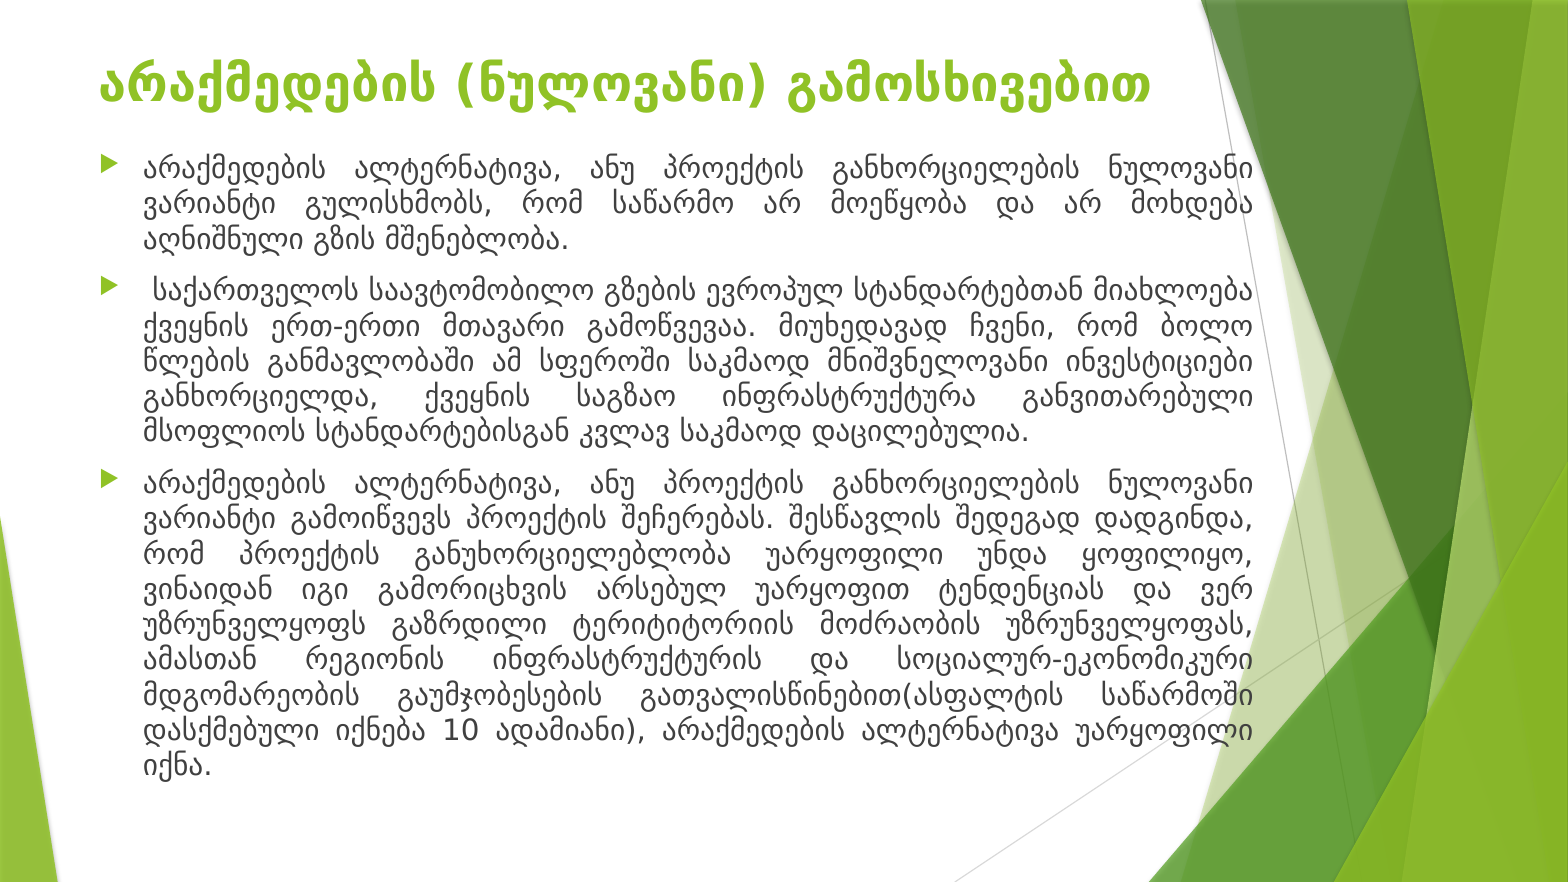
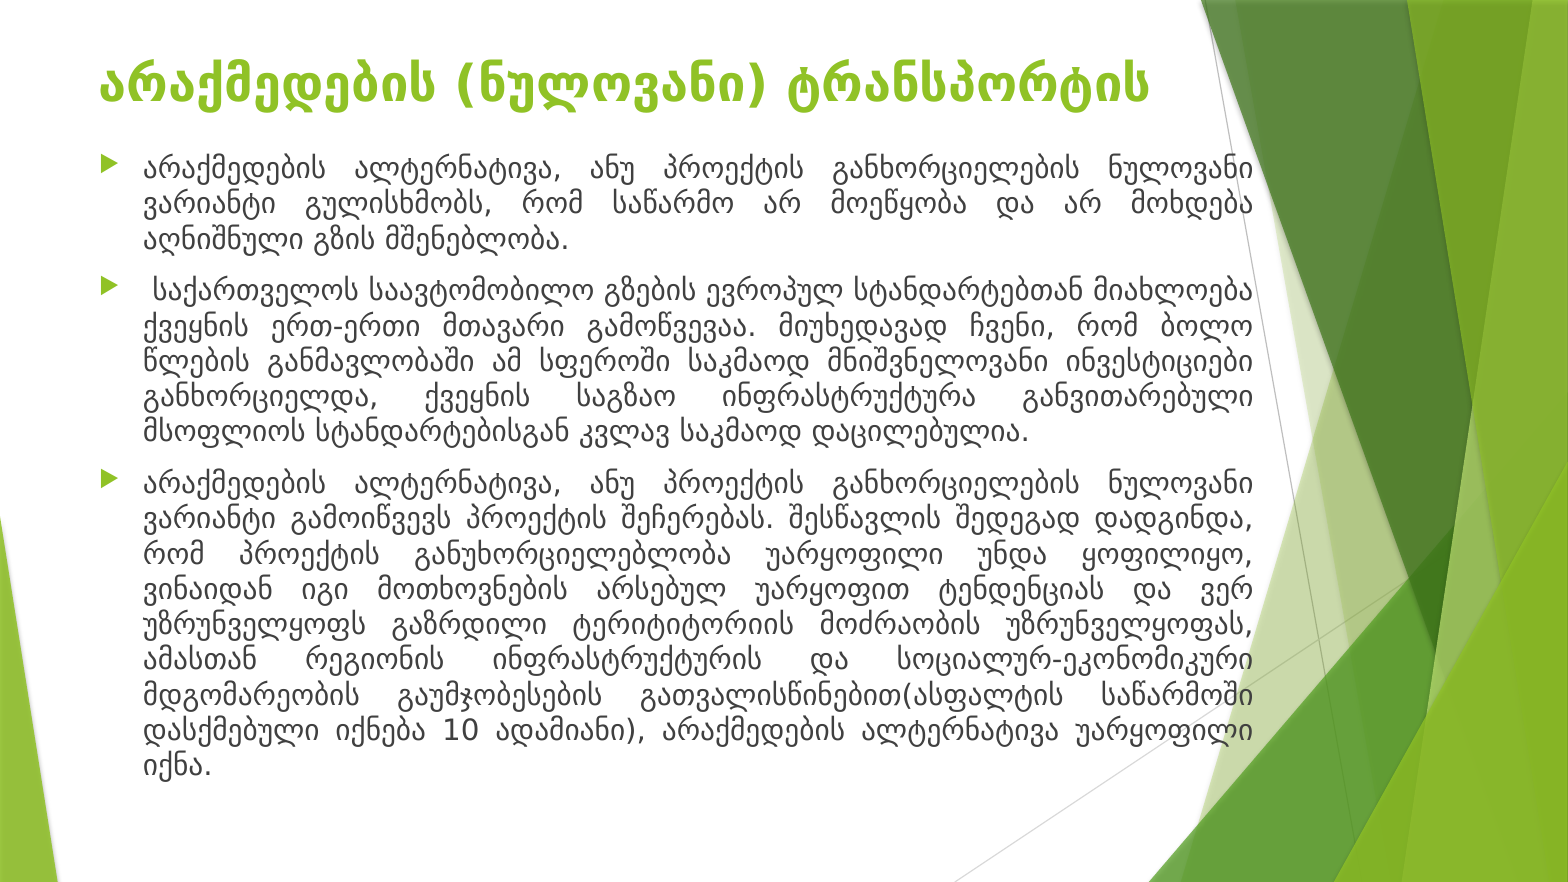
გამოსხივებით: გამოსხივებით -> ტრანსპორტის
გამორიცხვის: გამორიცხვის -> მოთხოვნების
